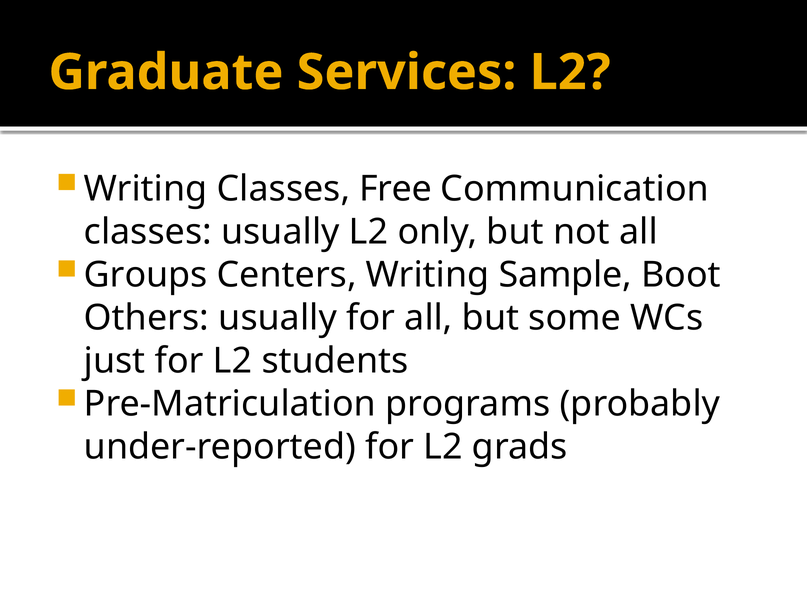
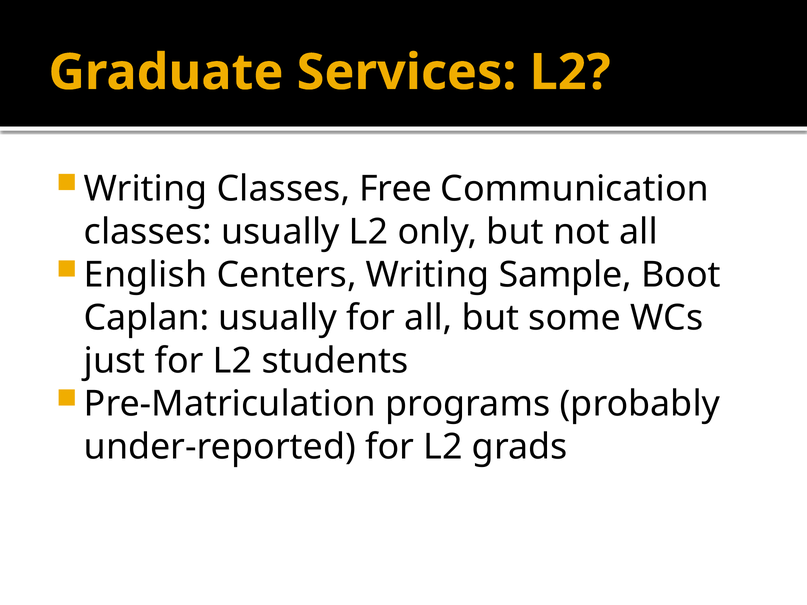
Groups: Groups -> English
Others: Others -> Caplan
